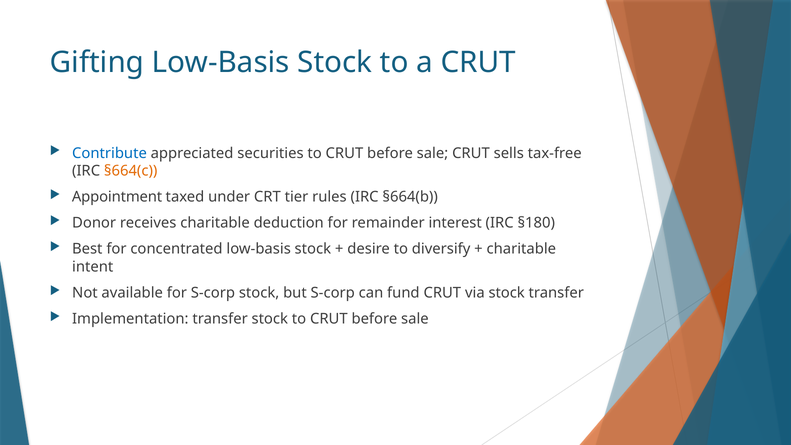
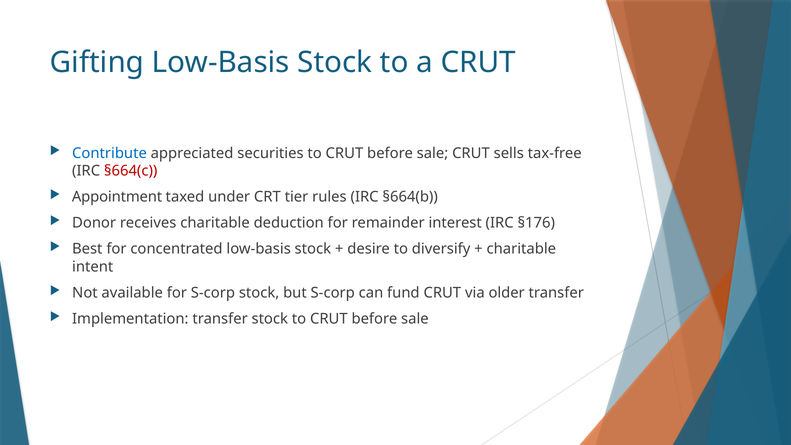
§664(c colour: orange -> red
§180: §180 -> §176
via stock: stock -> older
